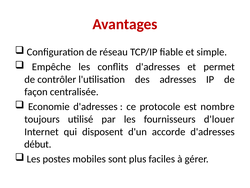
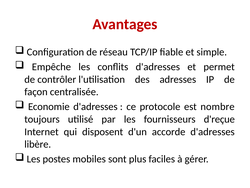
d'louer: d'louer -> d'reçue
début: début -> libère
